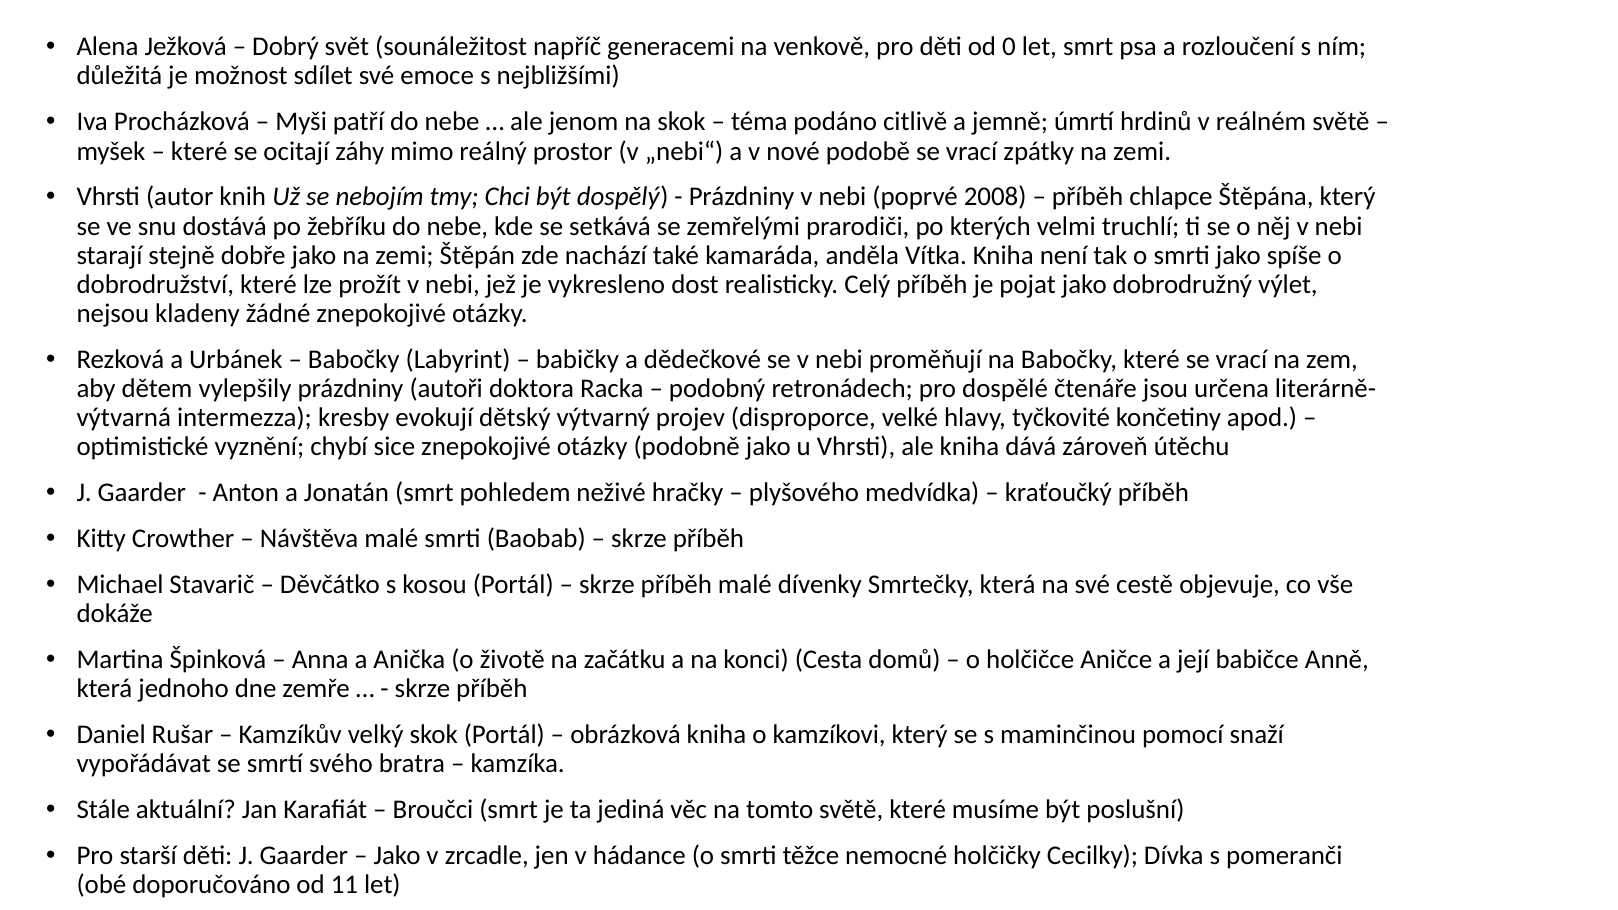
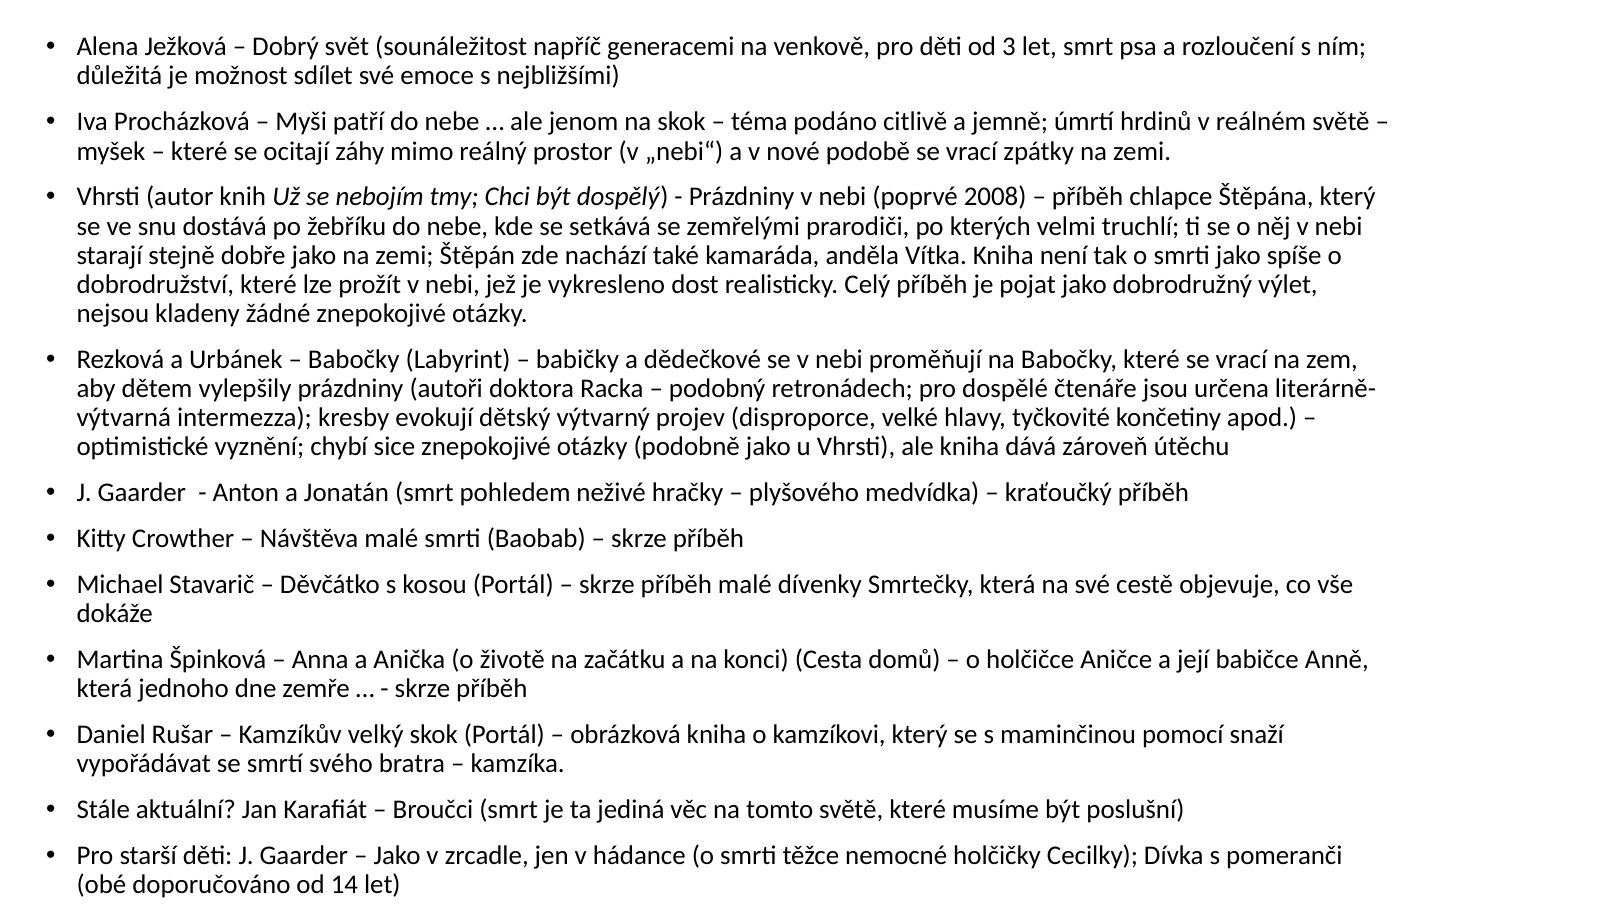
0: 0 -> 3
11: 11 -> 14
